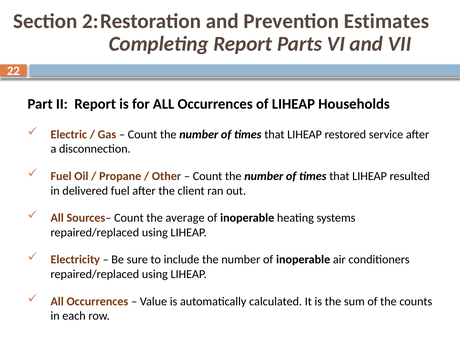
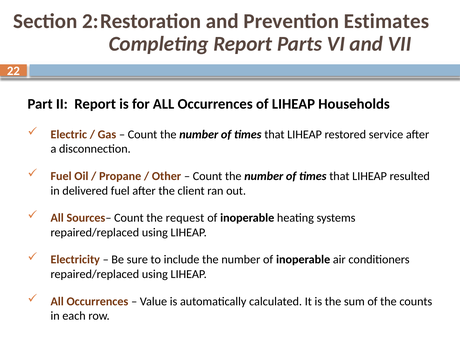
average: average -> request
